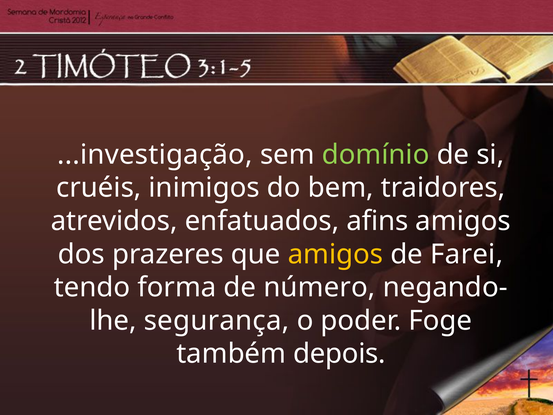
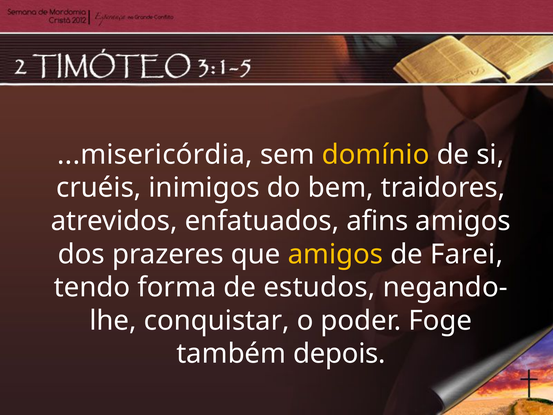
...investigação: ...investigação -> ...misericórdia
domínio colour: light green -> yellow
número: número -> estudos
segurança: segurança -> conquistar
